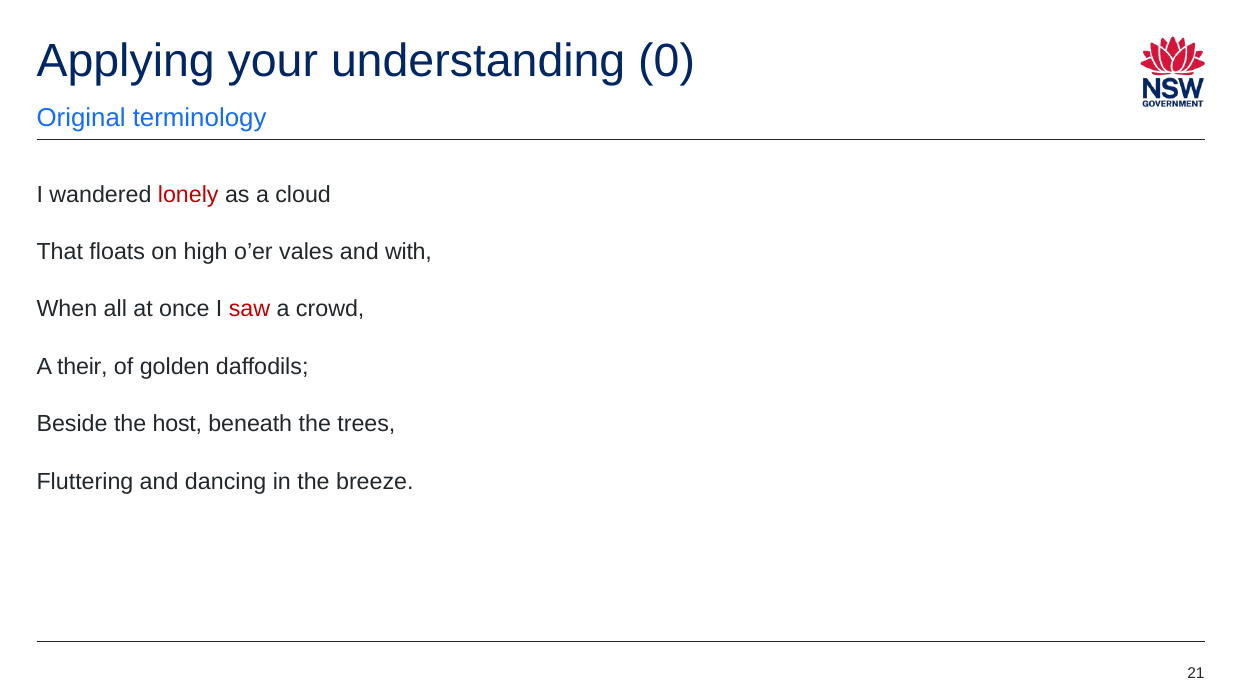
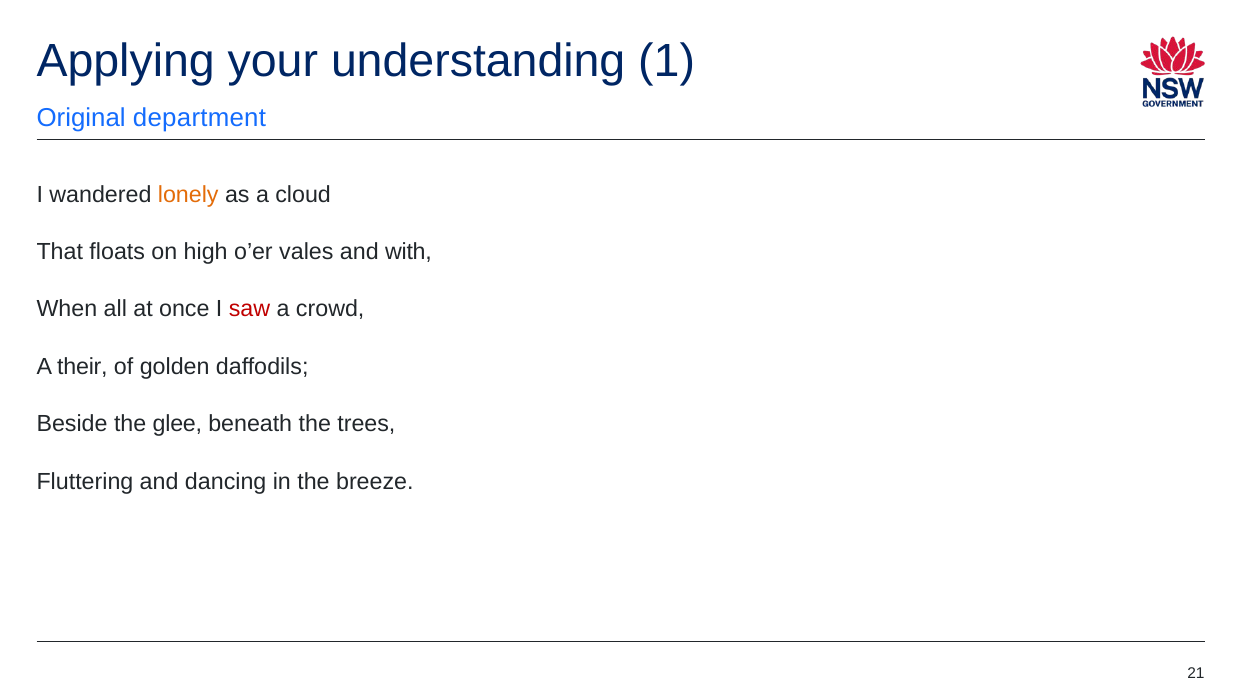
0: 0 -> 1
terminology: terminology -> department
lonely colour: red -> orange
host: host -> glee
